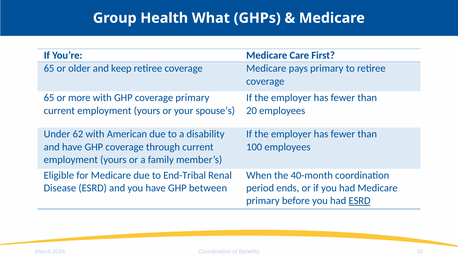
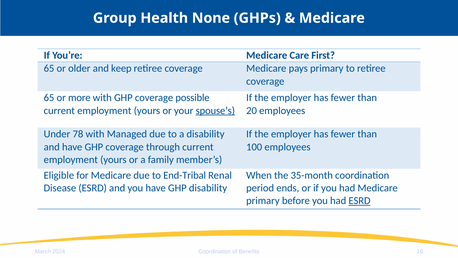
What: What -> None
coverage primary: primary -> possible
spouse’s underline: none -> present
62: 62 -> 78
American: American -> Managed
40-month: 40-month -> 35-month
GHP between: between -> disability
